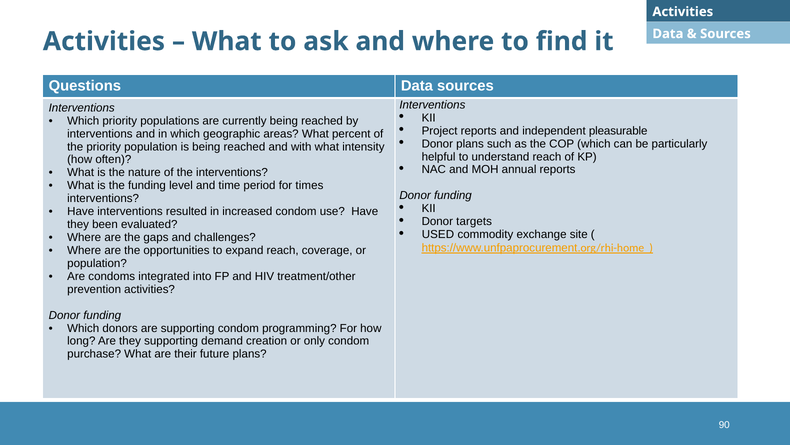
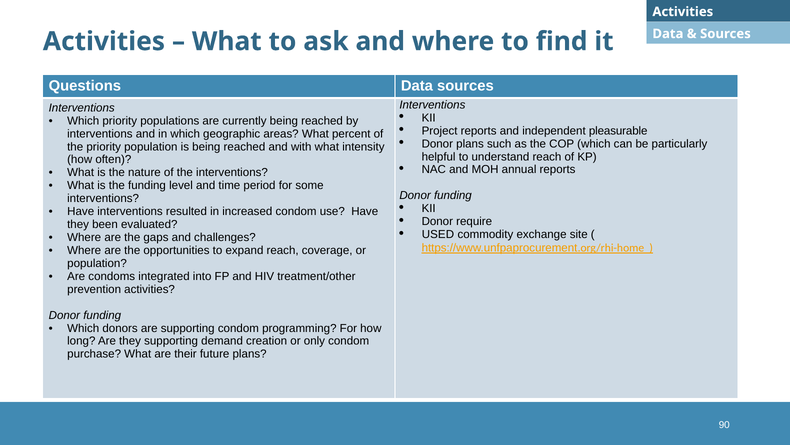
times: times -> some
targets: targets -> require
